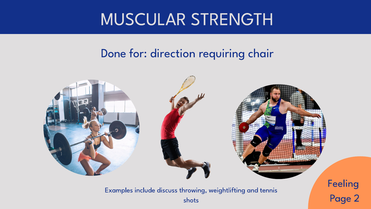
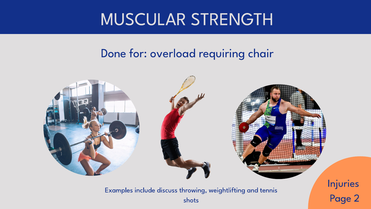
direction: direction -> overload
Feeling: Feeling -> Injuries
